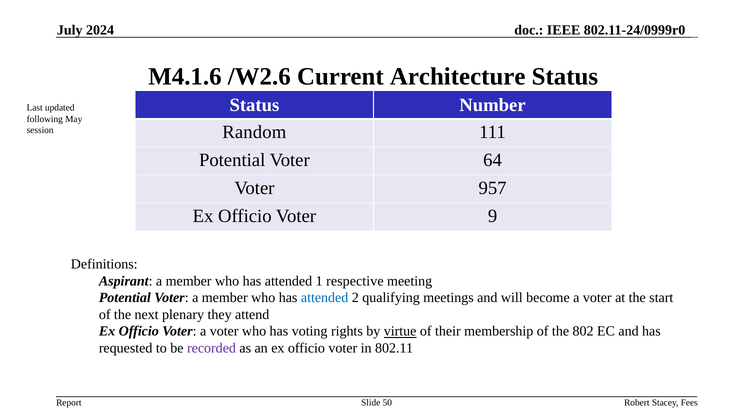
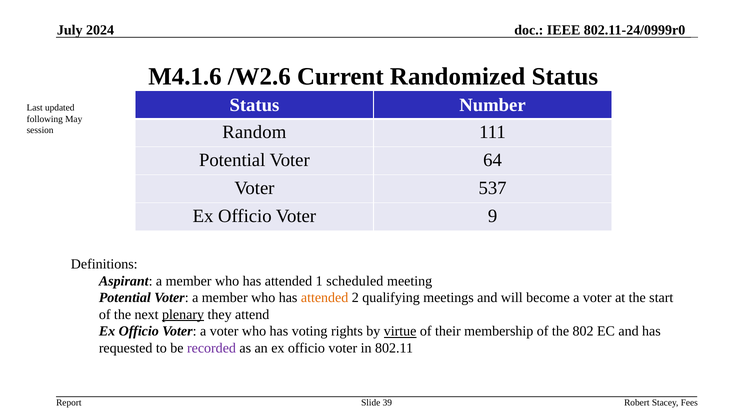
Architecture: Architecture -> Randomized
957: 957 -> 537
respective: respective -> scheduled
attended at (325, 298) colour: blue -> orange
plenary underline: none -> present
50: 50 -> 39
